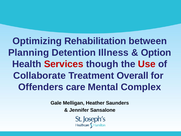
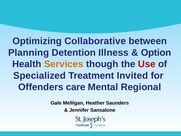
Rehabilitation: Rehabilitation -> Collaborative
Services colour: red -> orange
Collaborate: Collaborate -> Specialized
Overall: Overall -> Invited
Complex: Complex -> Regional
